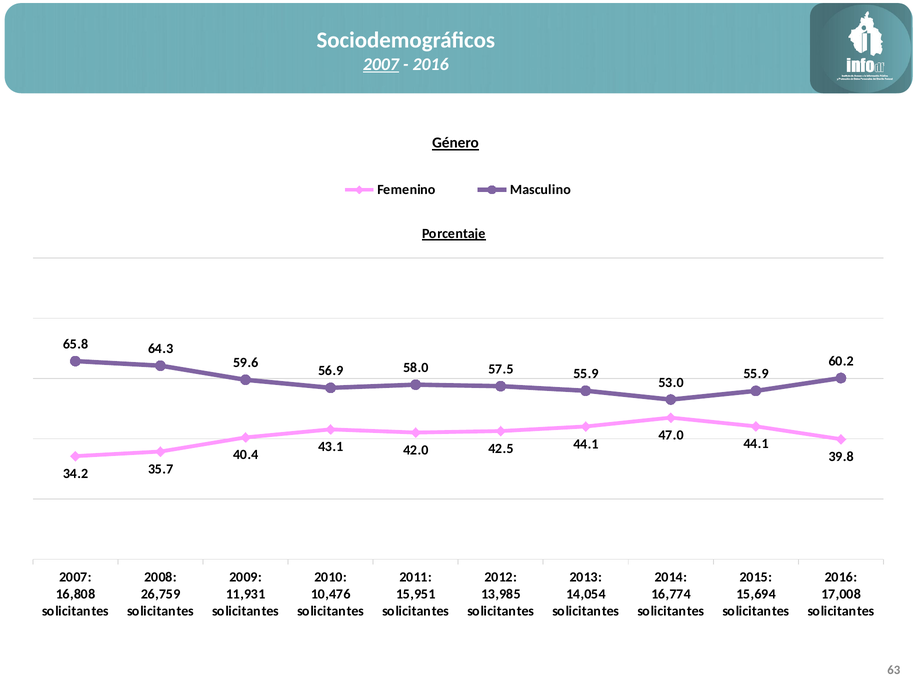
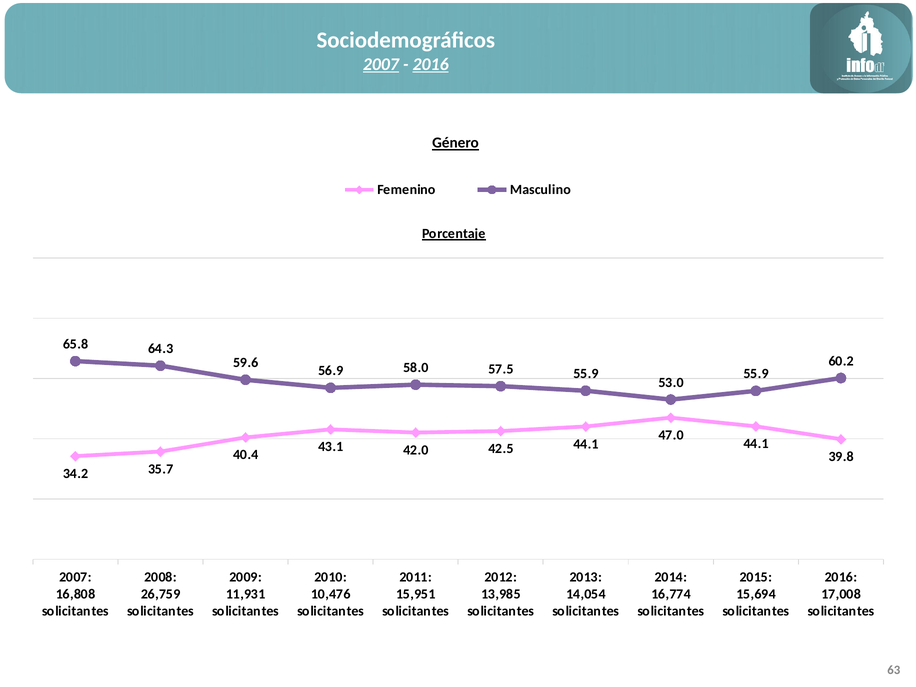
2016 at (431, 64) underline: none -> present
